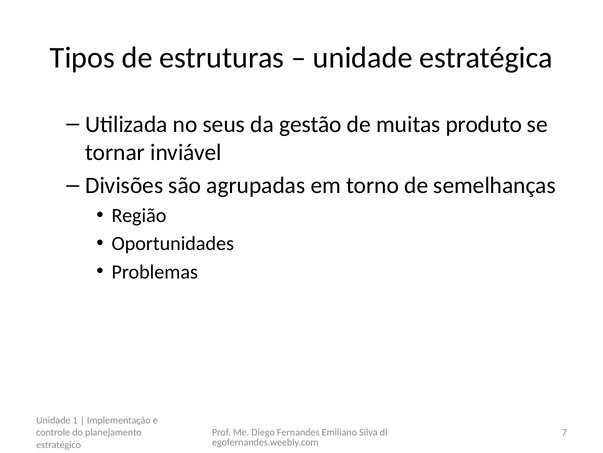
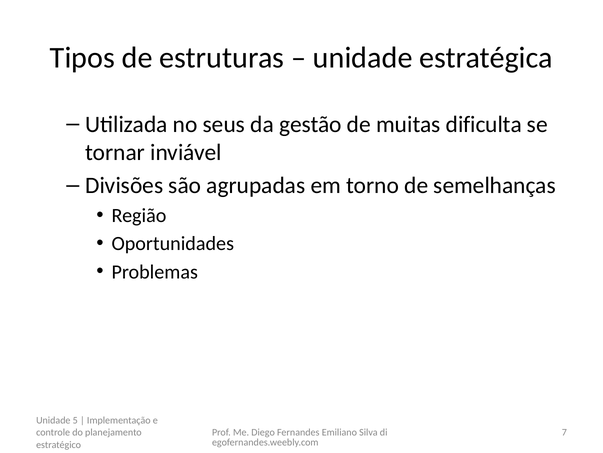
produto: produto -> dificulta
1: 1 -> 5
